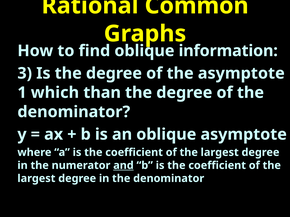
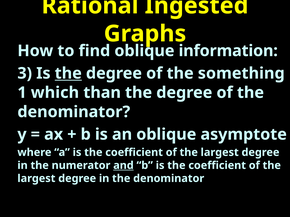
Common: Common -> Ingested
the at (68, 73) underline: none -> present
the asymptote: asymptote -> something
